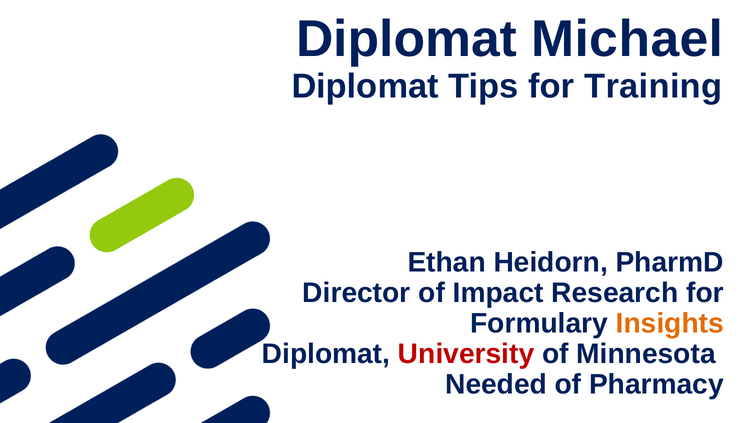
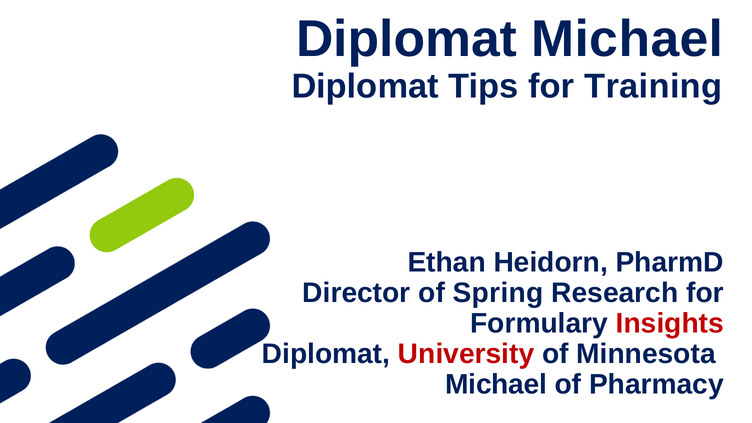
Impact: Impact -> Spring
Insights colour: orange -> red
Needed at (496, 384): Needed -> Michael
